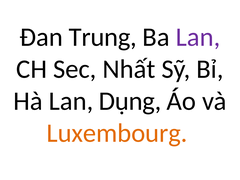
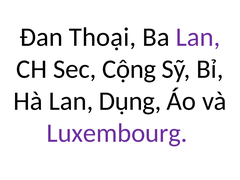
Trung: Trung -> Thoại
Nhất: Nhất -> Cộng
Luxembourg colour: orange -> purple
